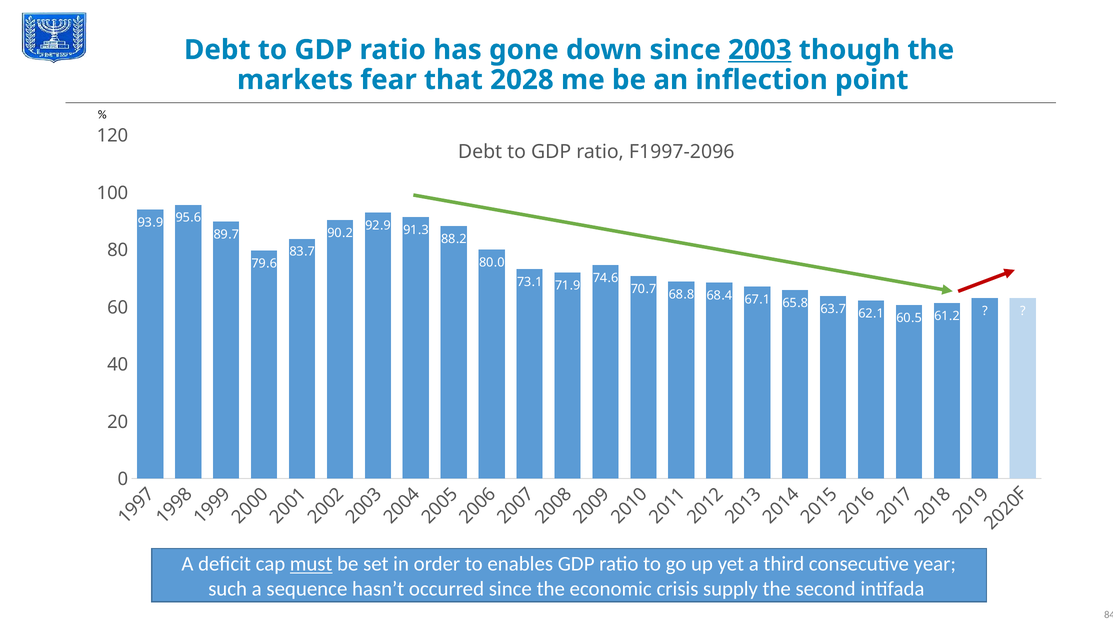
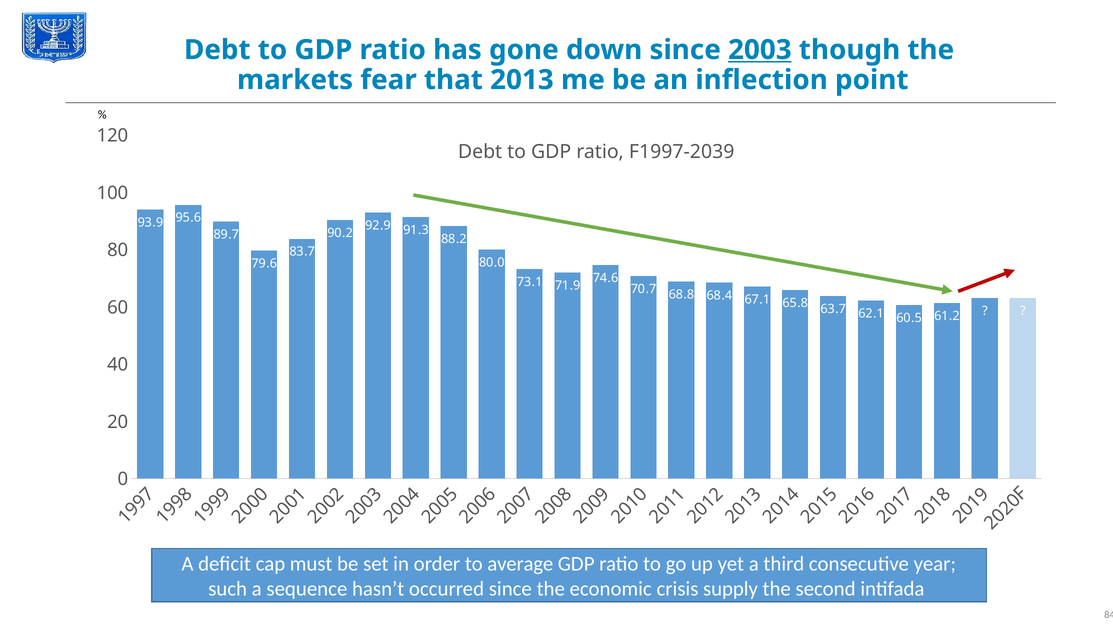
2028: 2028 -> 2013
F1997-2096: F1997-2096 -> F1997-2039
must underline: present -> none
enables: enables -> average
